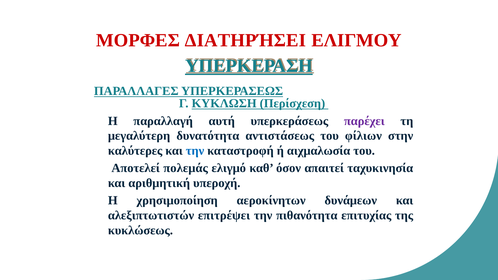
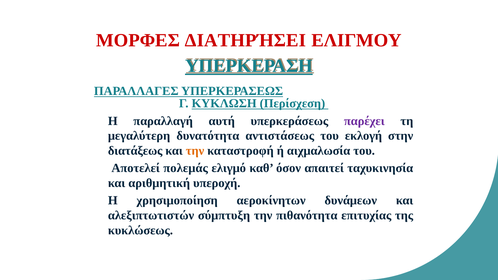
φίλιων: φίλιων -> εκλογή
καλύτερες: καλύτερες -> διατάξεως
την at (195, 151) colour: blue -> orange
επιτρέψει: επιτρέψει -> σύμπτυξη
